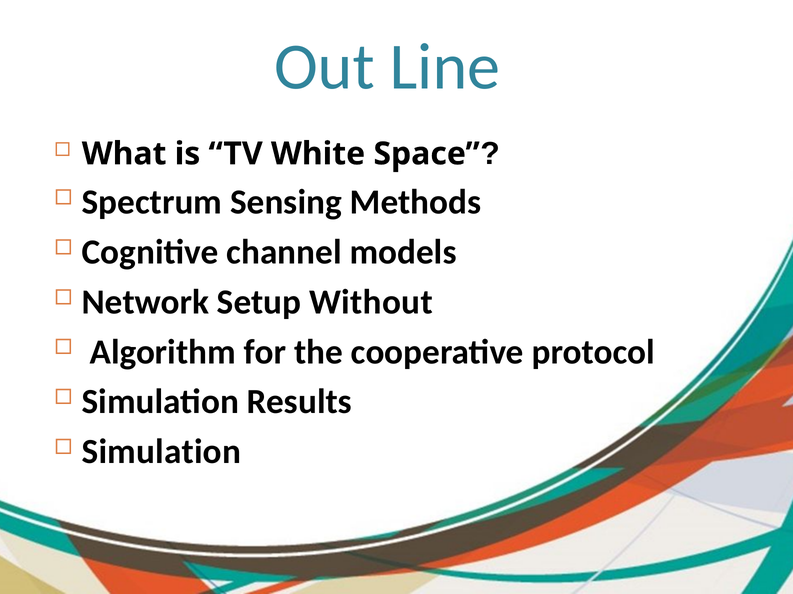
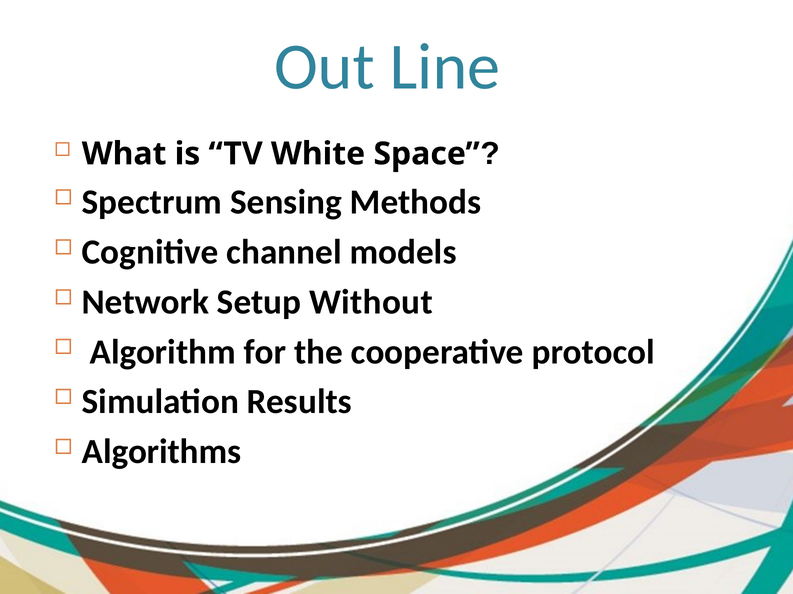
Simulation at (161, 452): Simulation -> Algorithms
